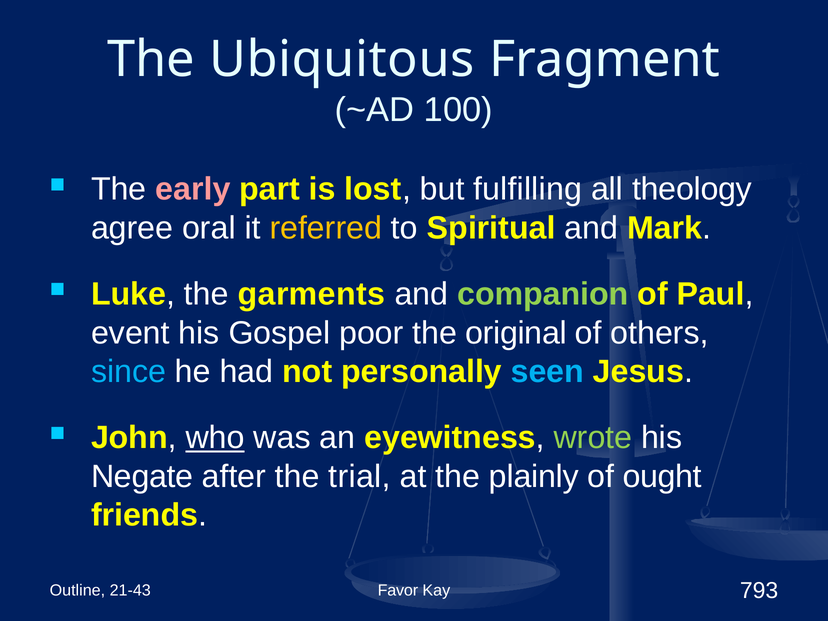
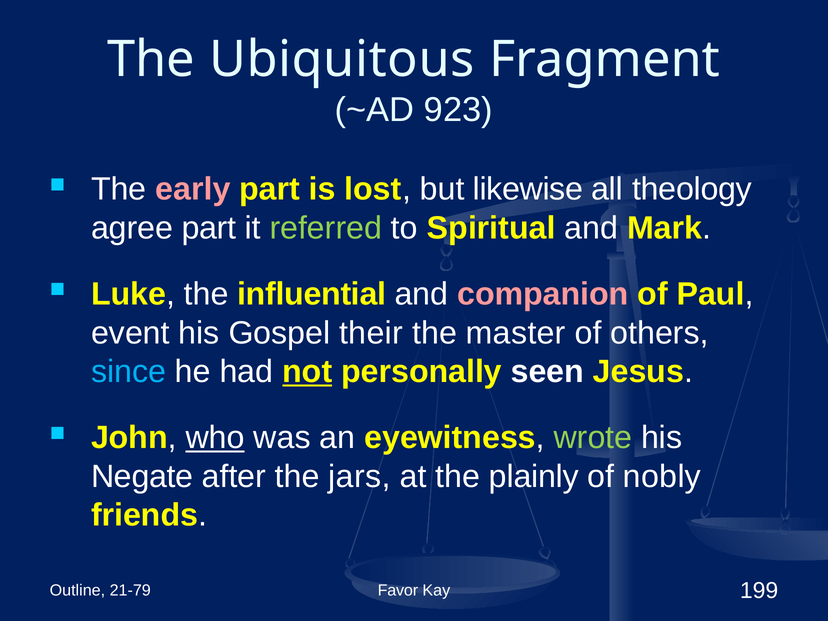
100: 100 -> 923
fulfilling: fulfilling -> likewise
agree oral: oral -> part
referred colour: yellow -> light green
garments: garments -> influential
companion colour: light green -> pink
poor: poor -> their
original: original -> master
not underline: none -> present
seen colour: light blue -> white
trial: trial -> jars
ought: ought -> nobly
21-43: 21-43 -> 21-79
793: 793 -> 199
